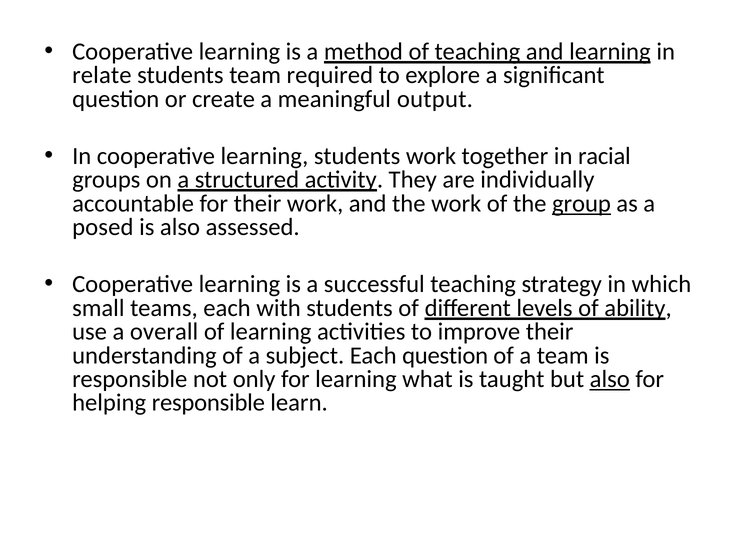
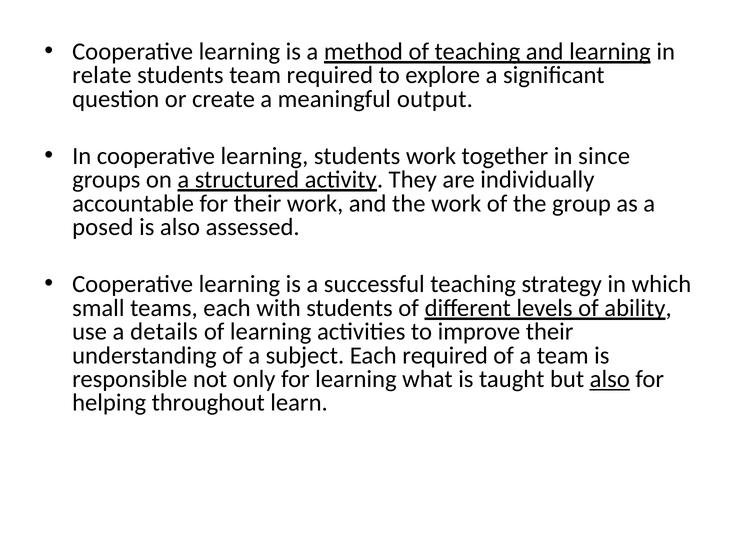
racial: racial -> since
group underline: present -> none
overall: overall -> details
Each question: question -> required
helping responsible: responsible -> throughout
